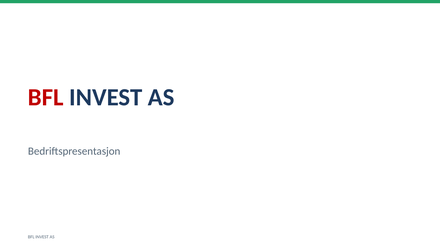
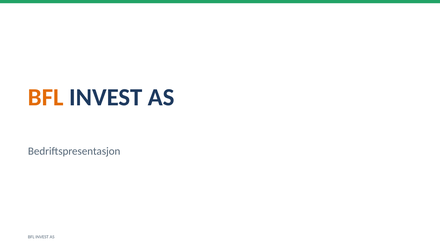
BFL at (46, 98) colour: red -> orange
